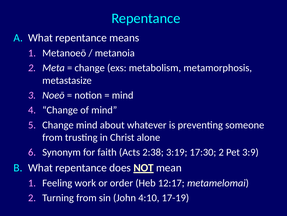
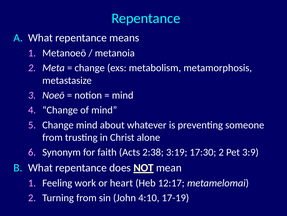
order: order -> heart
